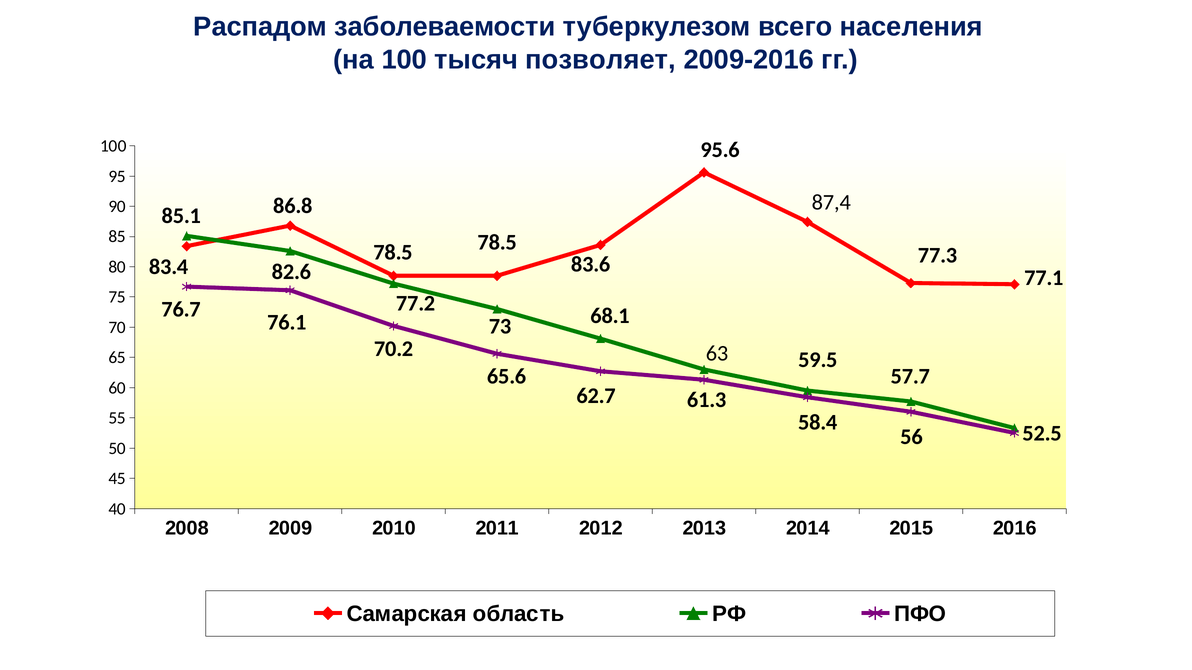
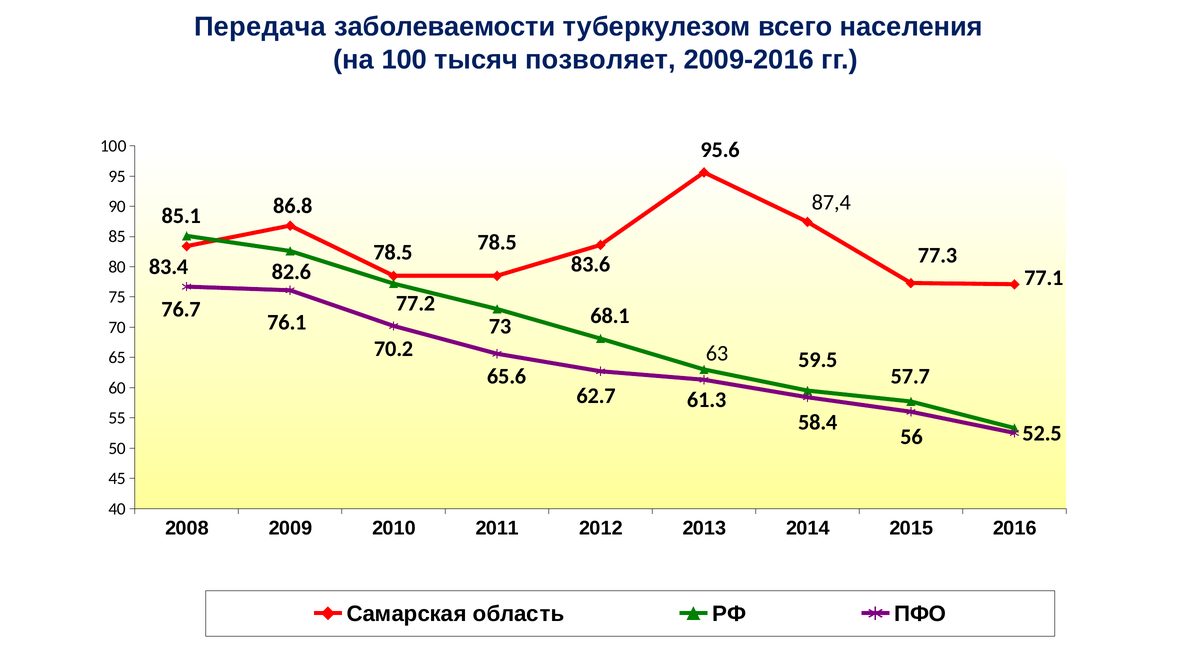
Распадом: Распадом -> Передача
